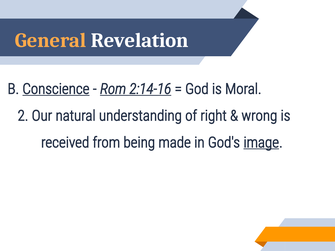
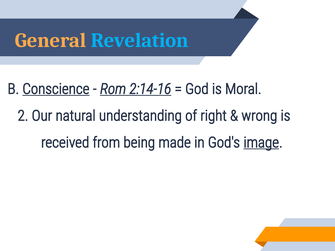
Revelation colour: white -> light blue
